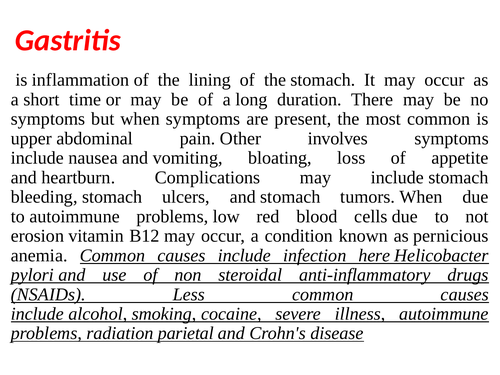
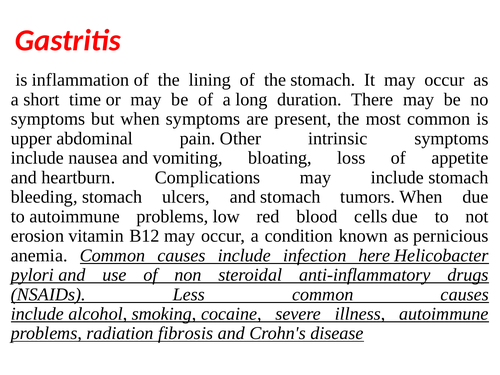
involves: involves -> intrinsic
parietal: parietal -> fibrosis
